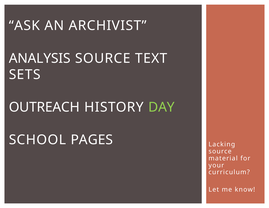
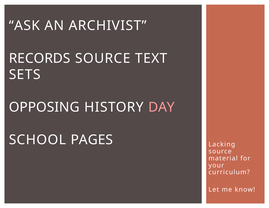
ANALYSIS: ANALYSIS -> RECORDS
OUTREACH: OUTREACH -> OPPOSING
DAY colour: light green -> pink
